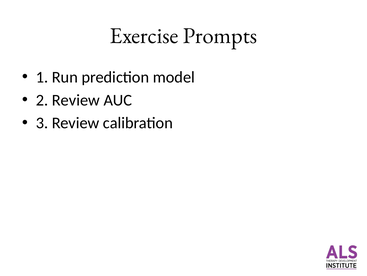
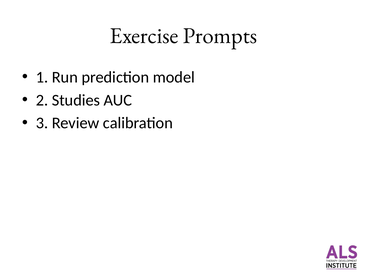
2 Review: Review -> Studies
